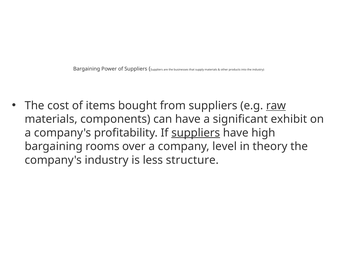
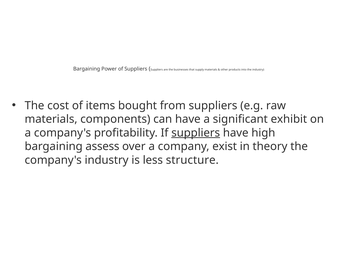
raw underline: present -> none
rooms: rooms -> assess
level: level -> exist
